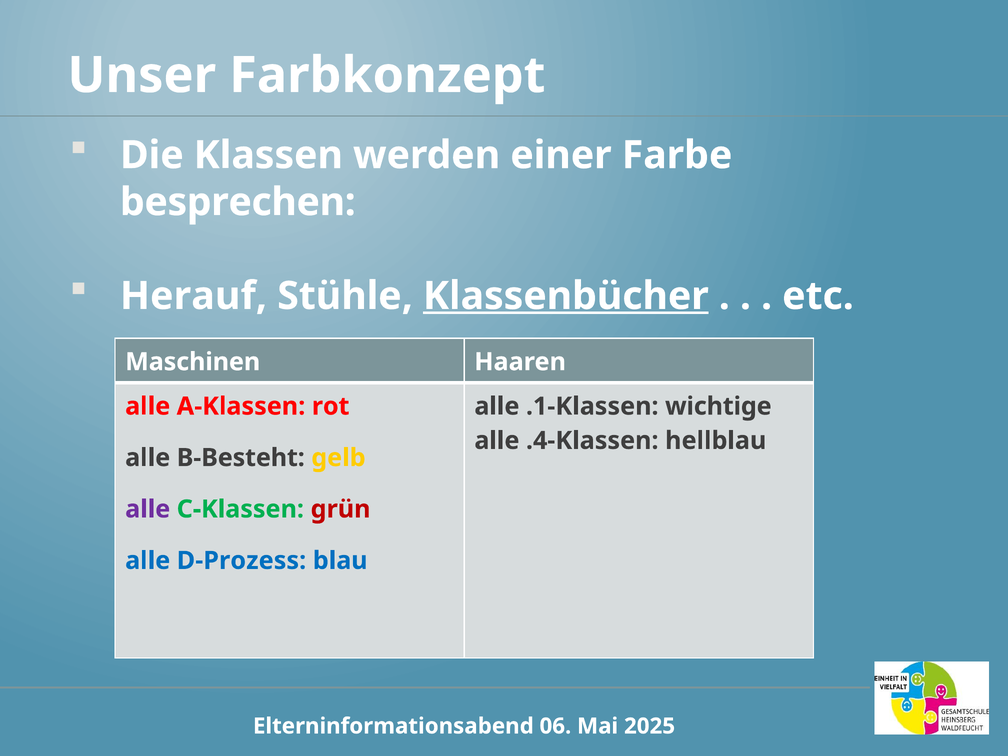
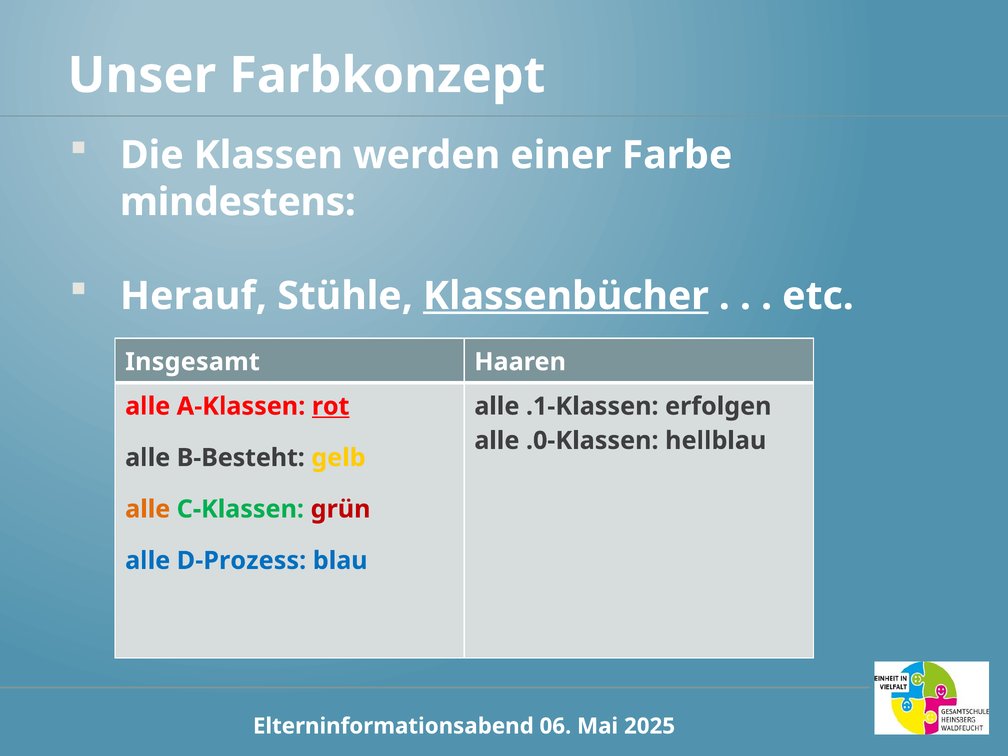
besprechen: besprechen -> mindestens
Maschinen: Maschinen -> Insgesamt
rot underline: none -> present
wichtige: wichtige -> erfolgen
.4-Klassen: .4-Klassen -> .0-Klassen
alle at (148, 509) colour: purple -> orange
